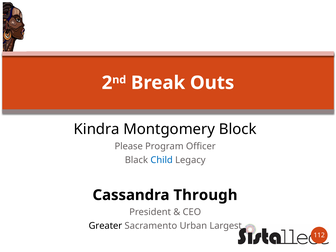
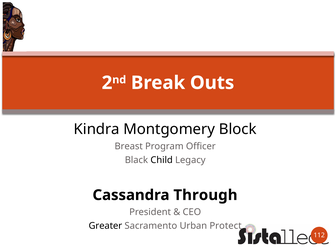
Please: Please -> Breast
Child colour: blue -> black
Largest: Largest -> Protect
